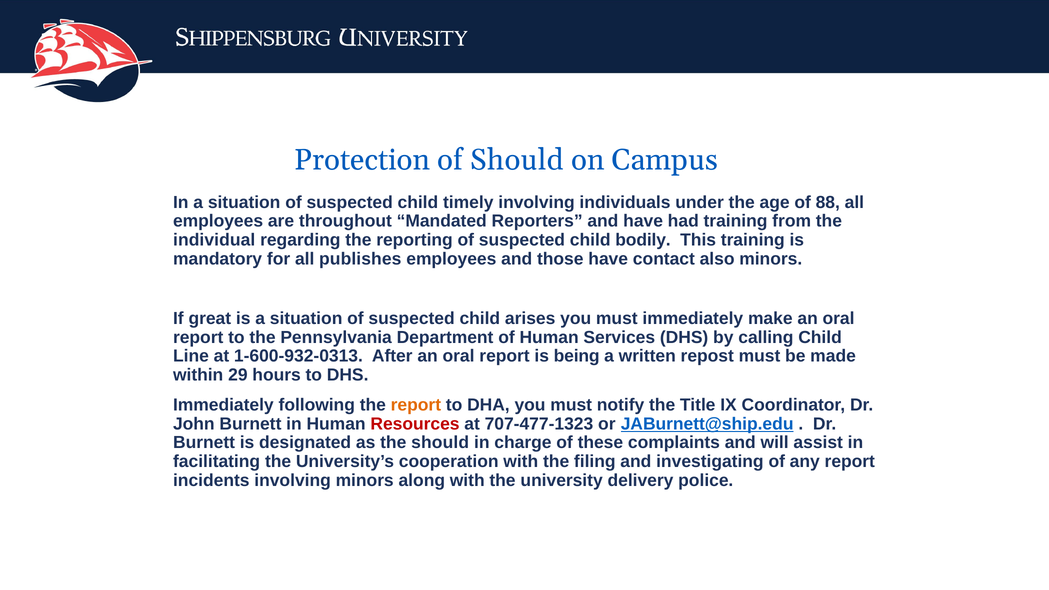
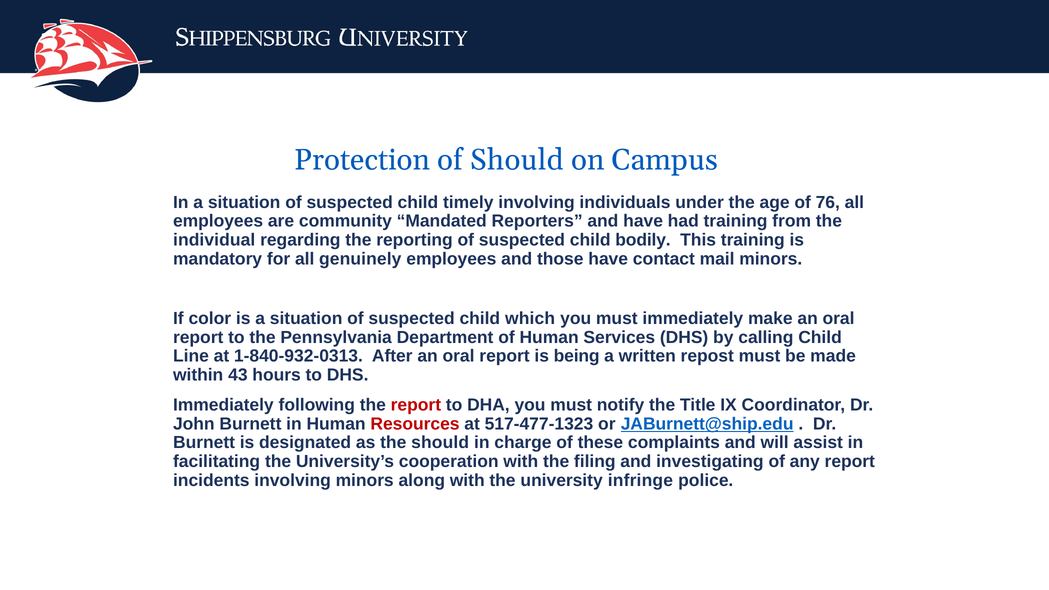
88: 88 -> 76
throughout: throughout -> community
publishes: publishes -> genuinely
also: also -> mail
great: great -> color
arises: arises -> which
1-600-932-0313: 1-600-932-0313 -> 1-840-932-0313
29: 29 -> 43
report at (416, 405) colour: orange -> red
707-477-1323: 707-477-1323 -> 517-477-1323
delivery: delivery -> infringe
